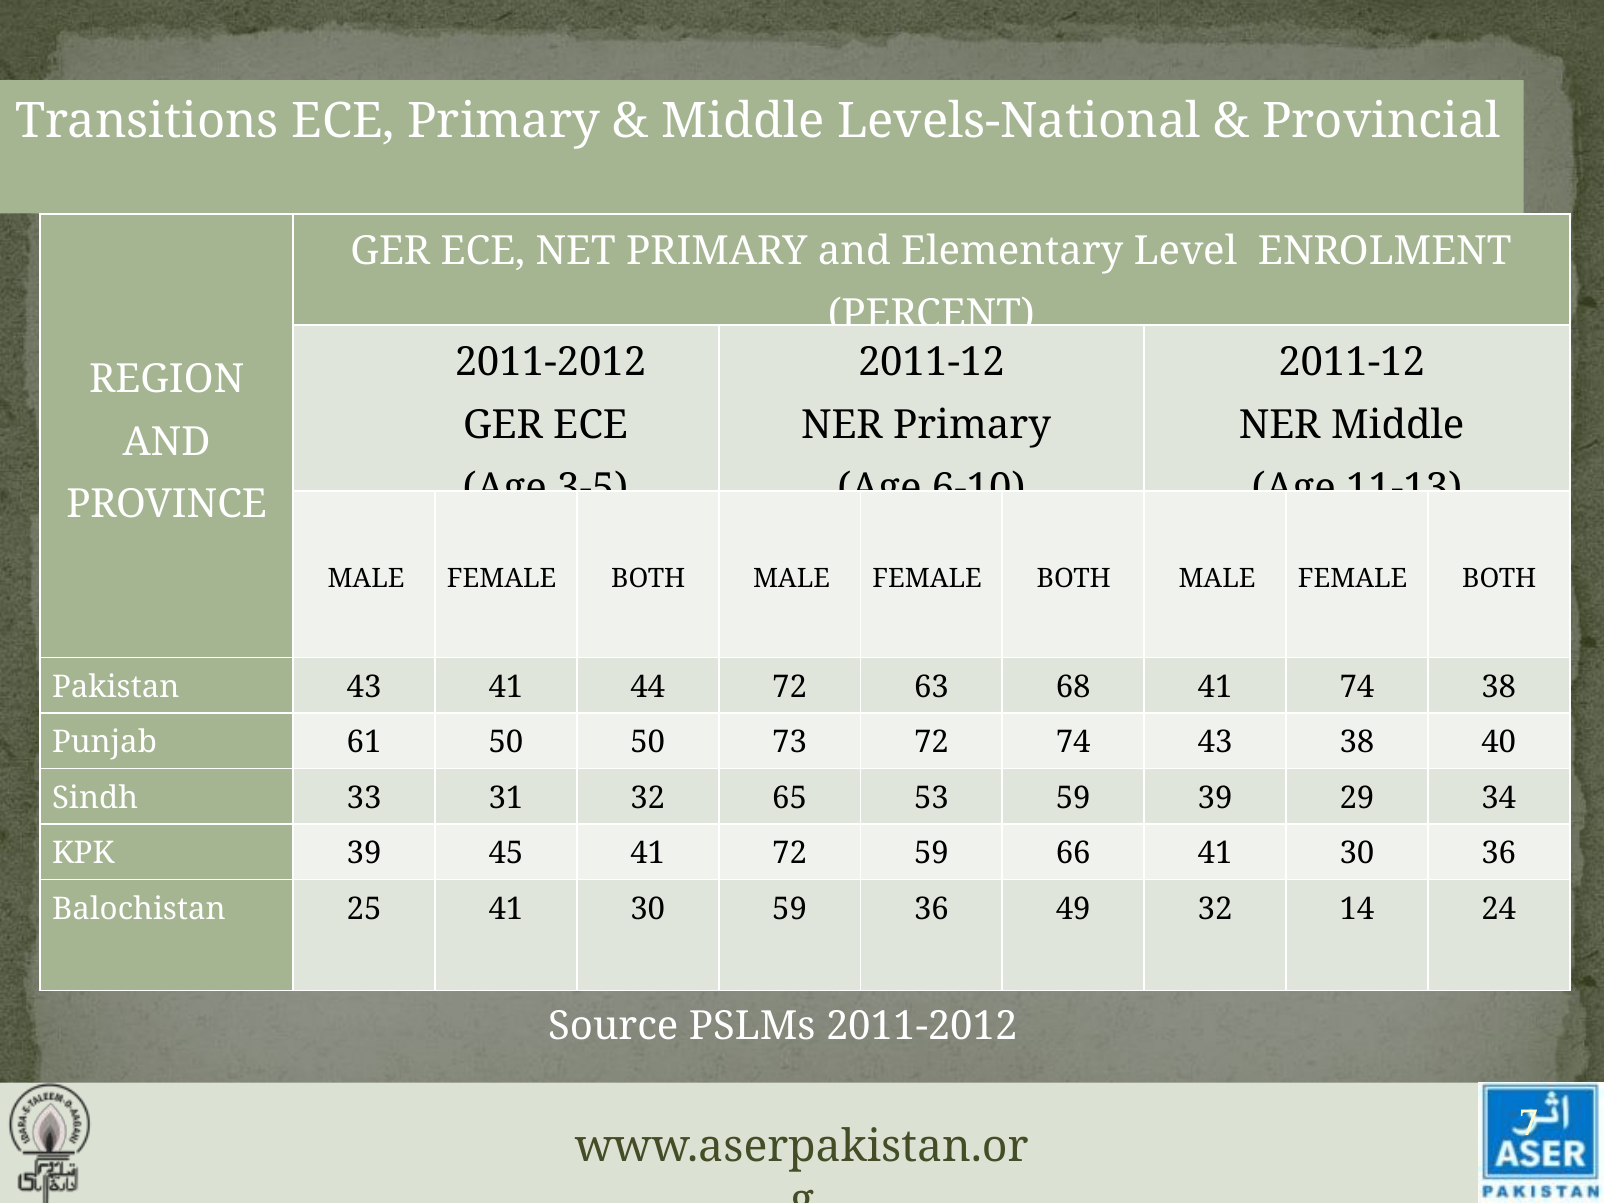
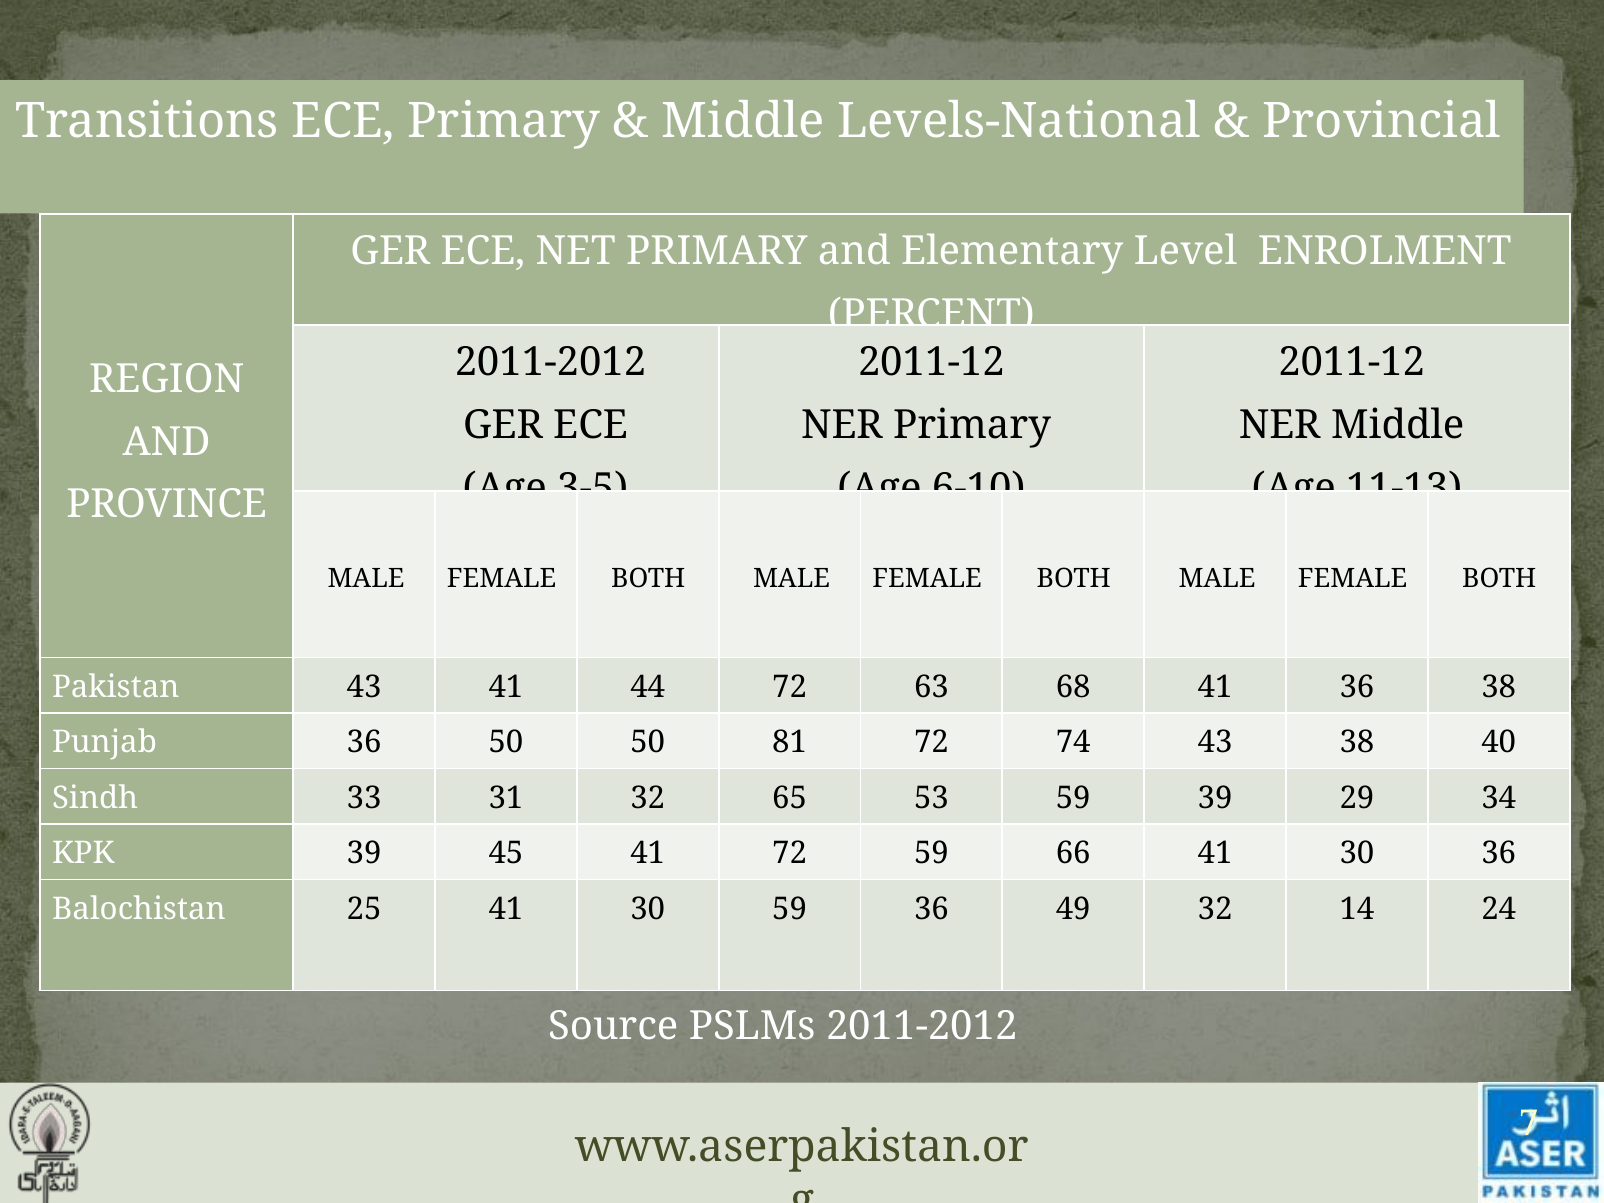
41 74: 74 -> 36
Punjab 61: 61 -> 36
73: 73 -> 81
